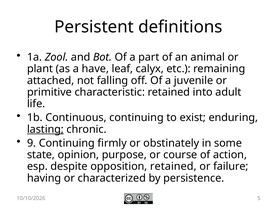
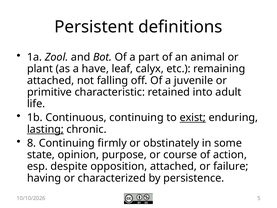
exist underline: none -> present
9: 9 -> 8
opposition retained: retained -> attached
